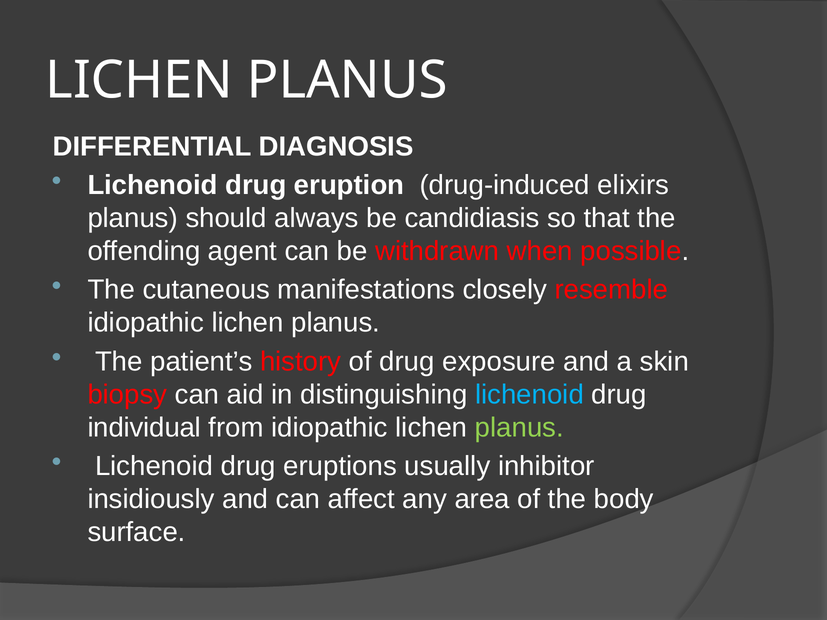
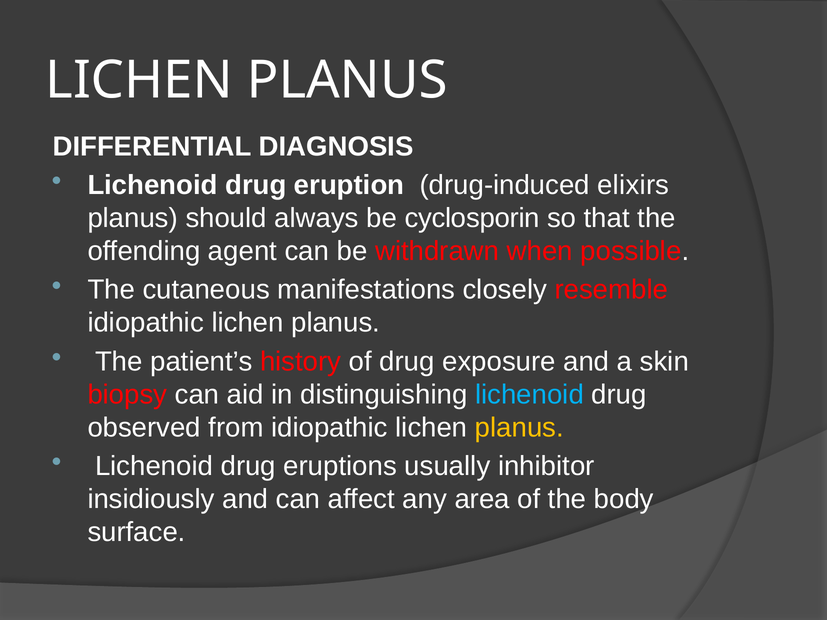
candidiasis: candidiasis -> cyclosporin
individual: individual -> observed
planus at (519, 428) colour: light green -> yellow
